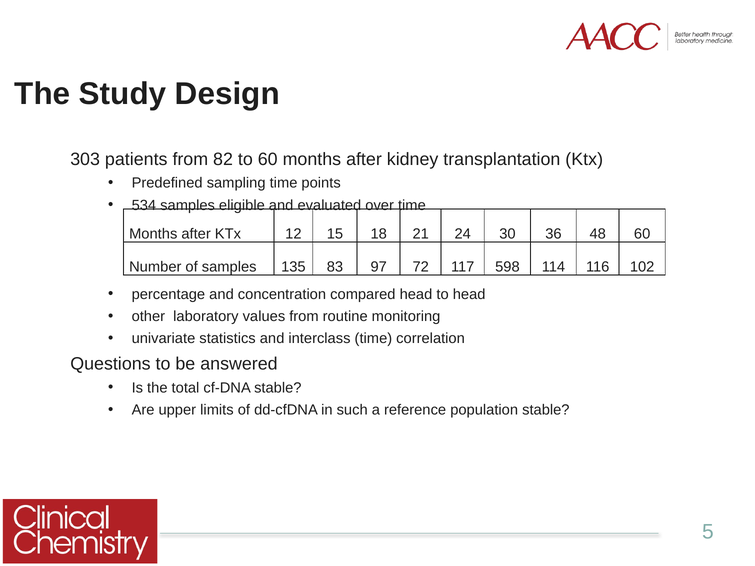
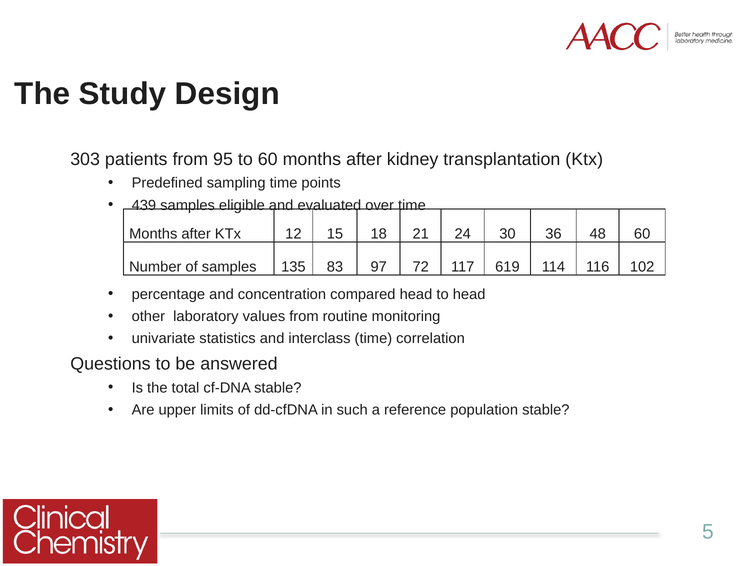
82: 82 -> 95
534: 534 -> 439
598: 598 -> 619
